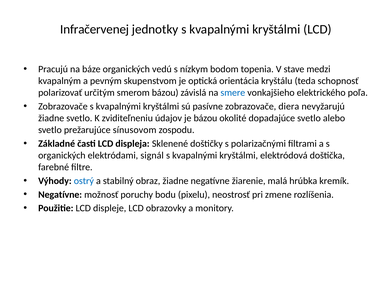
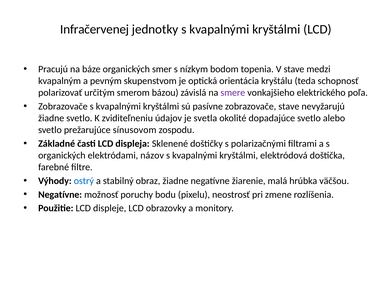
vedú: vedú -> smer
smere colour: blue -> purple
zobrazovače diera: diera -> stave
je bázou: bázou -> svetla
signál: signál -> názov
kremík: kremík -> väčšou
